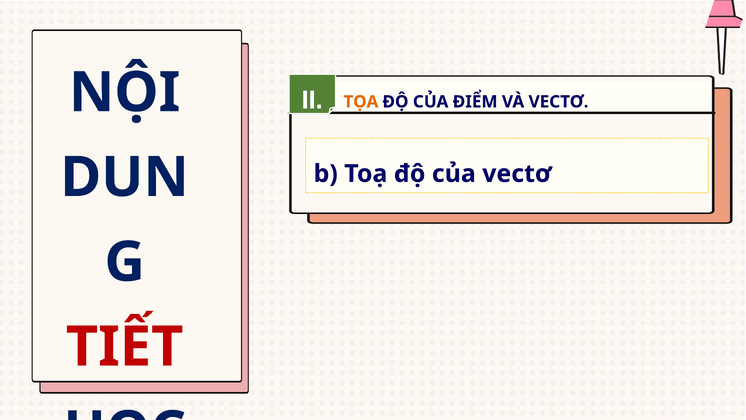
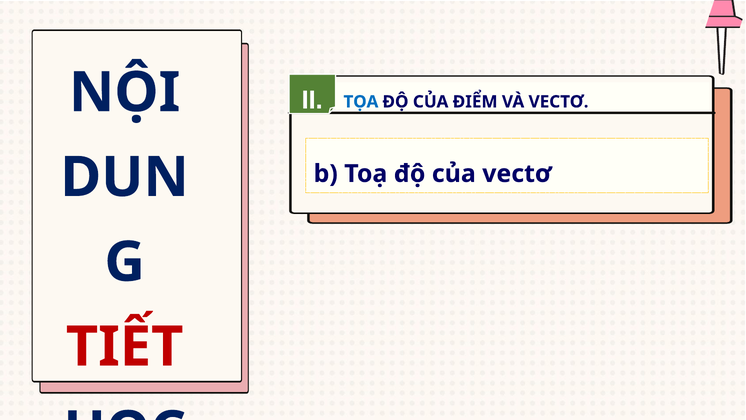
TỌA colour: orange -> blue
